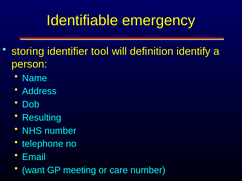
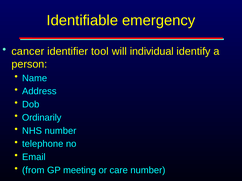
storing: storing -> cancer
definition: definition -> individual
Resulting: Resulting -> Ordinarily
want: want -> from
